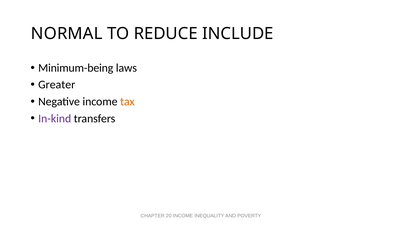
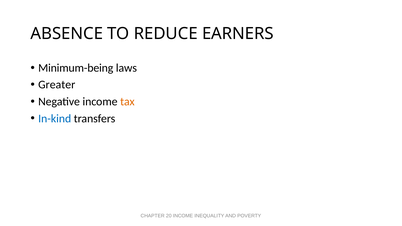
NORMAL: NORMAL -> ABSENCE
INCLUDE: INCLUDE -> EARNERS
In-kind colour: purple -> blue
